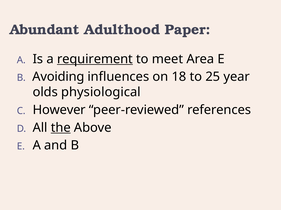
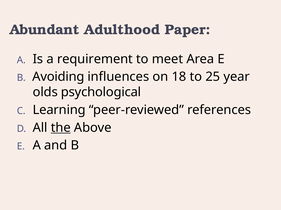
requirement underline: present -> none
physiological: physiological -> psychological
However: However -> Learning
